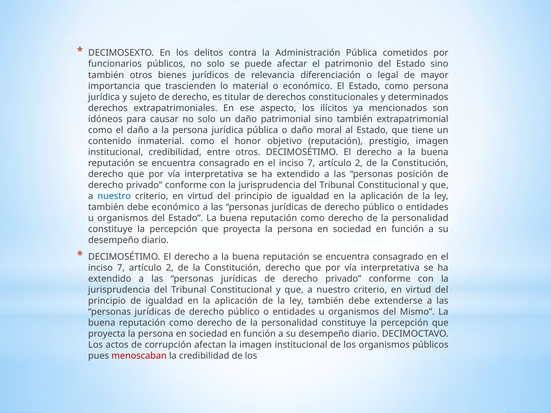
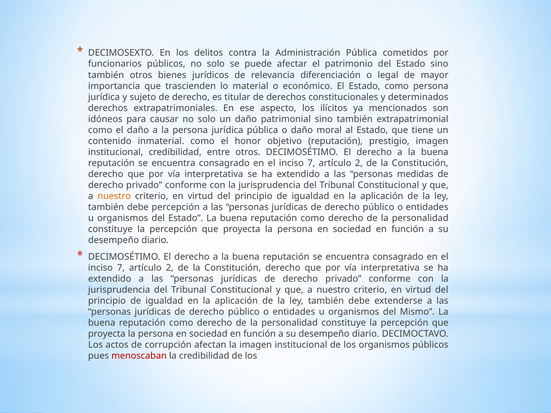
posición: posición -> medidas
nuestro at (114, 196) colour: blue -> orange
debe económico: económico -> percepción
